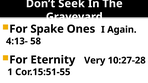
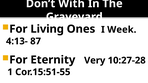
Seek: Seek -> With
Spake: Spake -> Living
Again: Again -> Week
58: 58 -> 87
